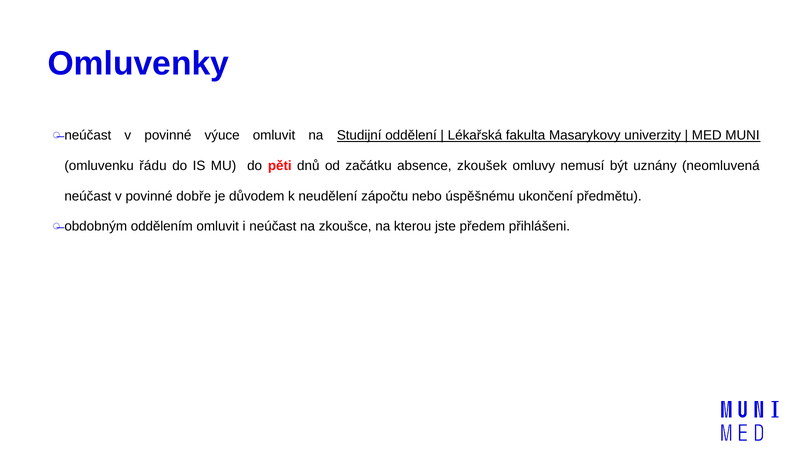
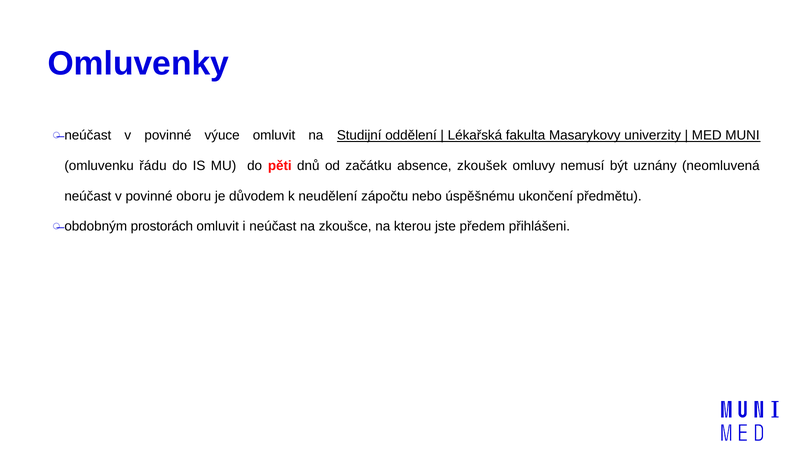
dobře: dobře -> oboru
oddělením: oddělením -> prostorách
